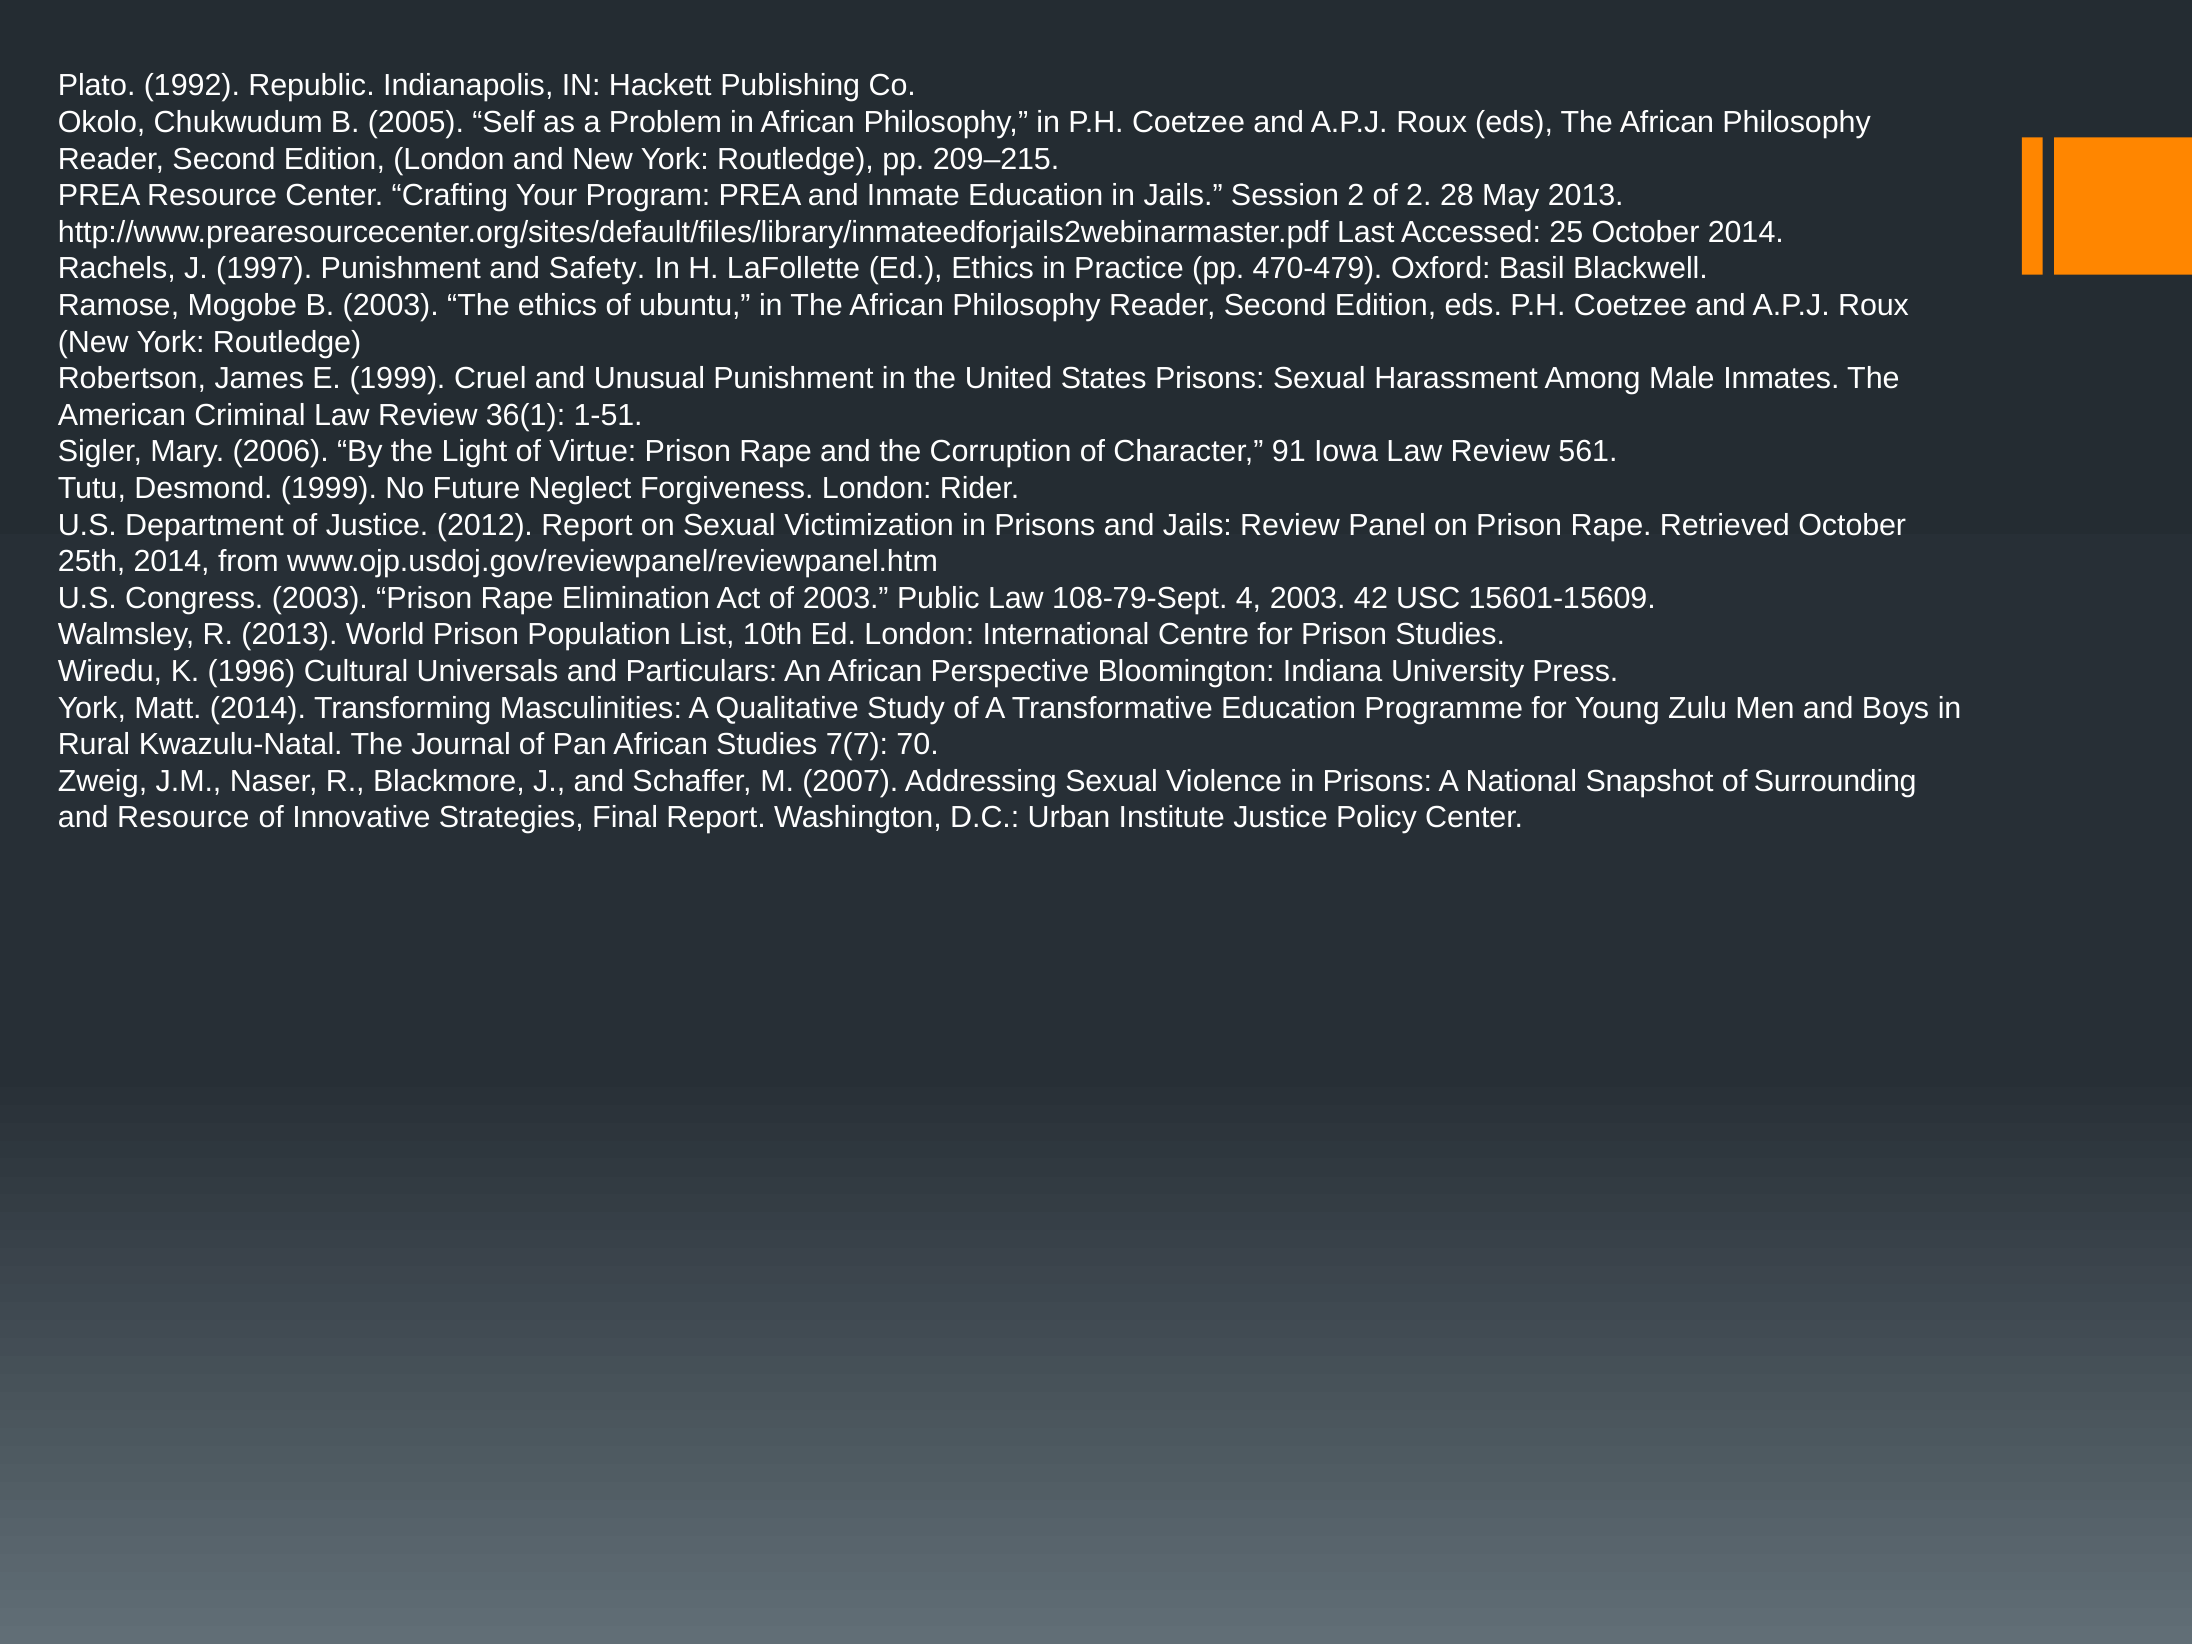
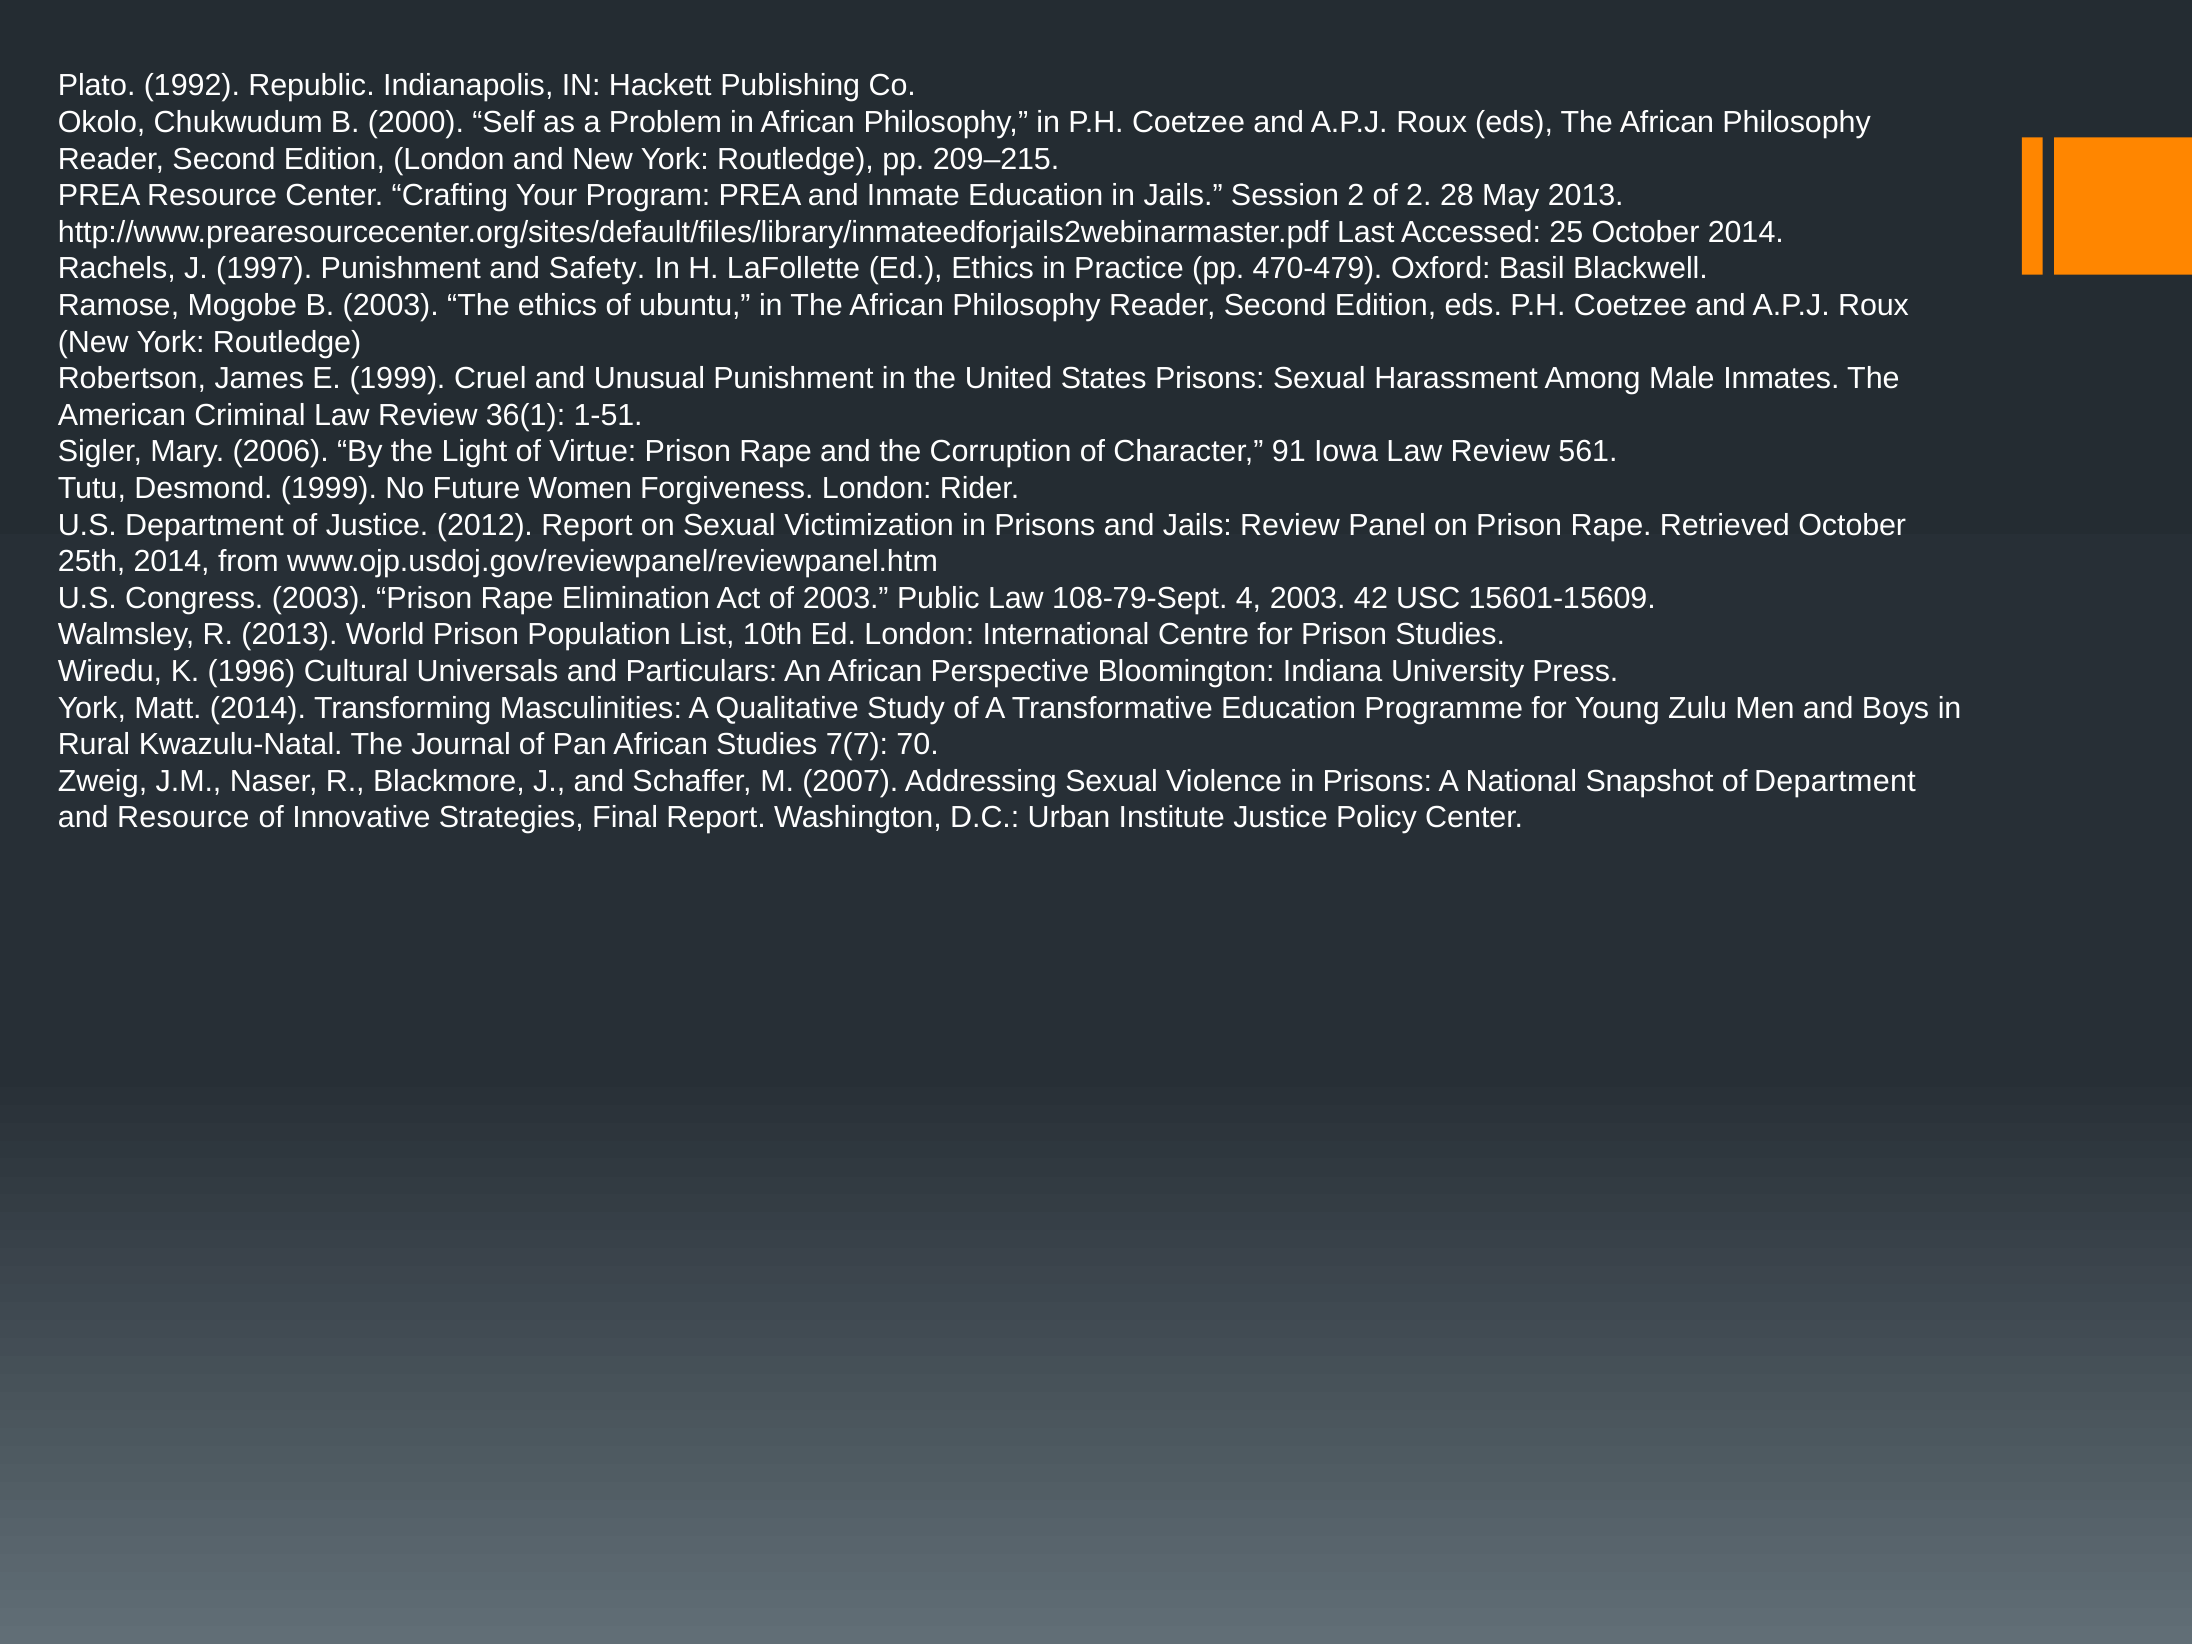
2005: 2005 -> 2000
Neglect: Neglect -> Women
of Surrounding: Surrounding -> Department
